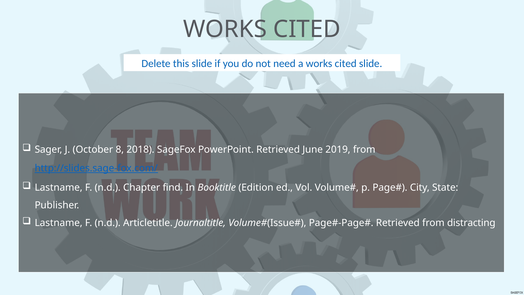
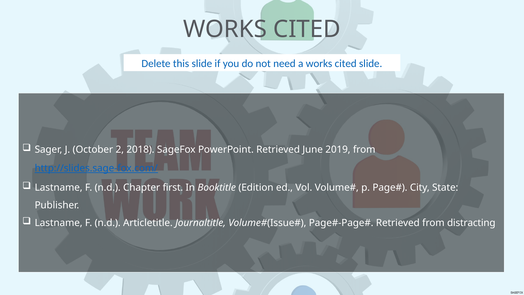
8: 8 -> 2
find: find -> first
